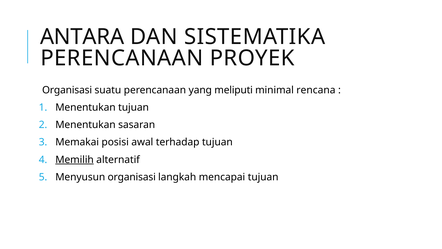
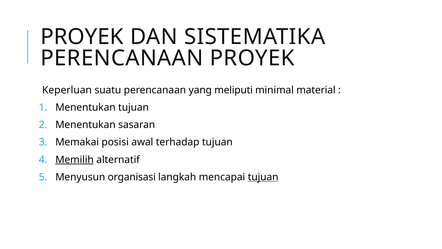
ANTARA at (82, 37): ANTARA -> PROYEK
Organisasi at (67, 90): Organisasi -> Keperluan
rencana: rencana -> material
tujuan at (263, 177) underline: none -> present
